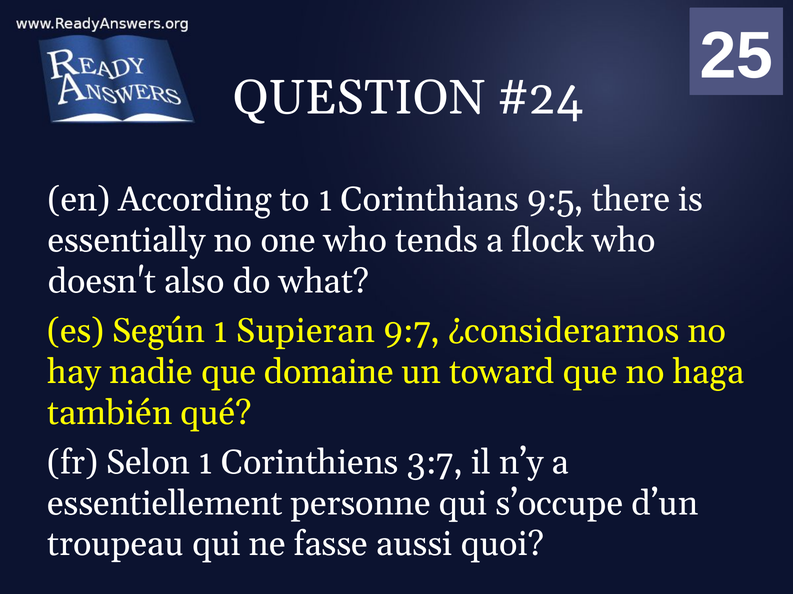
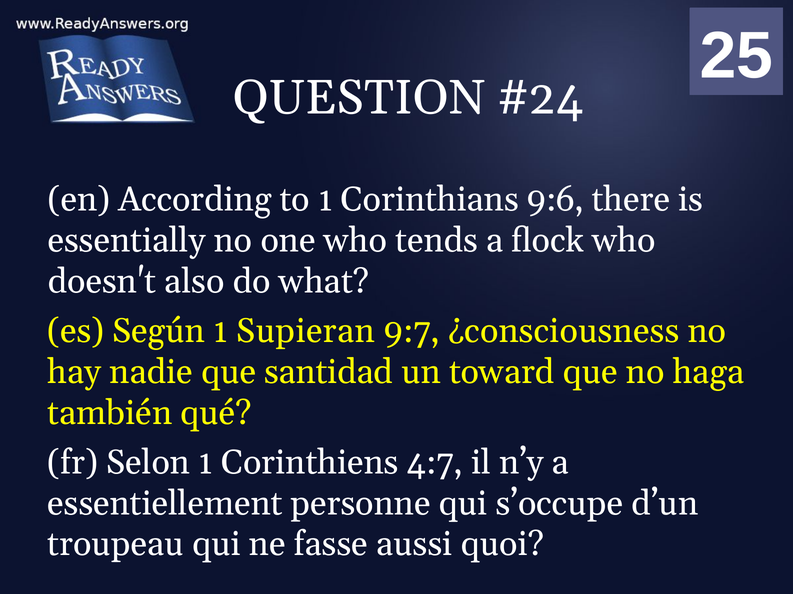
9:5: 9:5 -> 9:6
¿considerarnos: ¿considerarnos -> ¿consciousness
domaine: domaine -> santidad
3:7: 3:7 -> 4:7
